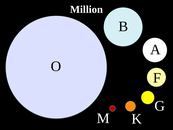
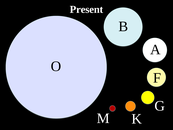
Million: Million -> Present
